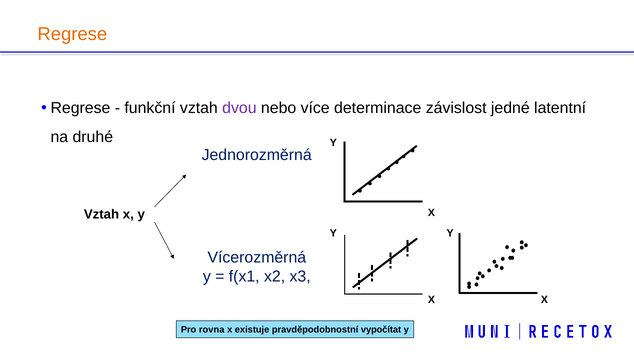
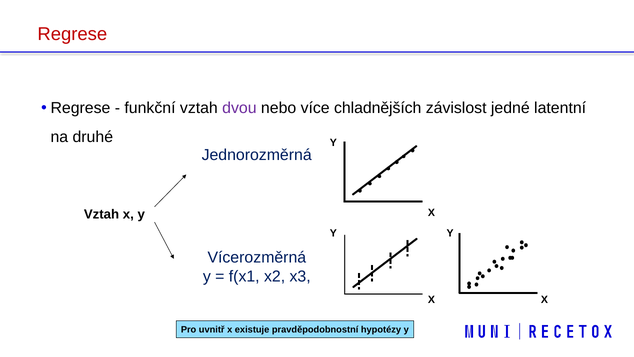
Regrese at (72, 34) colour: orange -> red
determinace: determinace -> chladnějších
rovna: rovna -> uvnitř
vypočítat: vypočítat -> hypotézy
